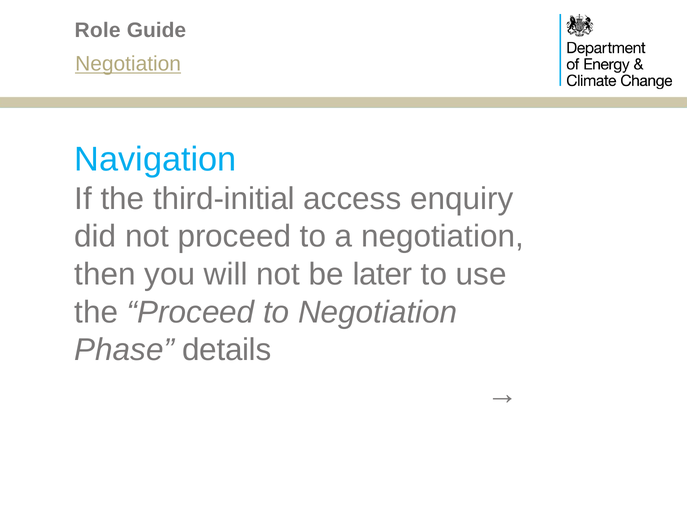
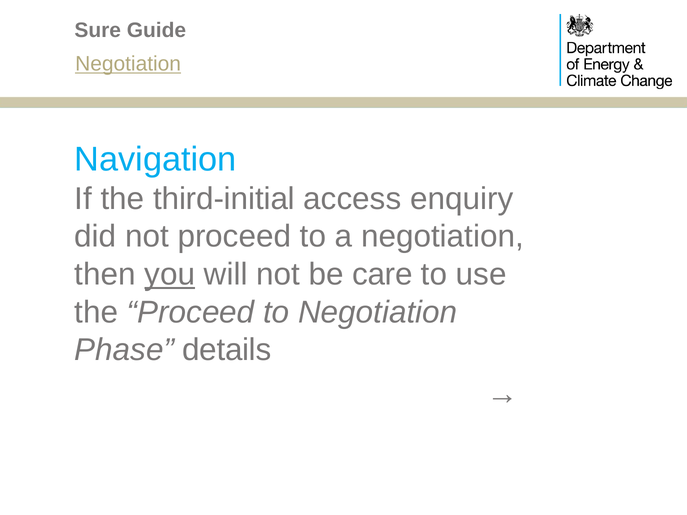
Role: Role -> Sure
you underline: none -> present
later: later -> care
